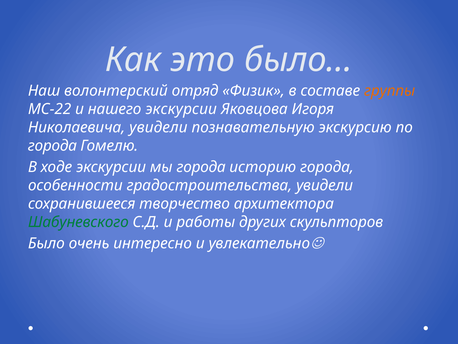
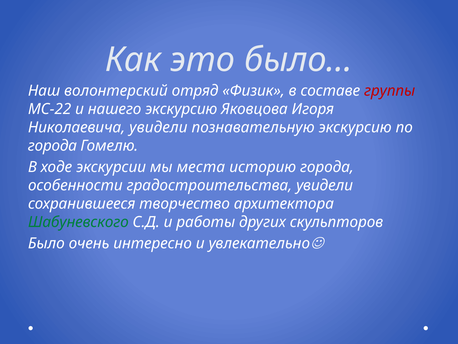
группы colour: orange -> red
нашего экскурсии: экскурсии -> экскурсию
мы города: города -> места
